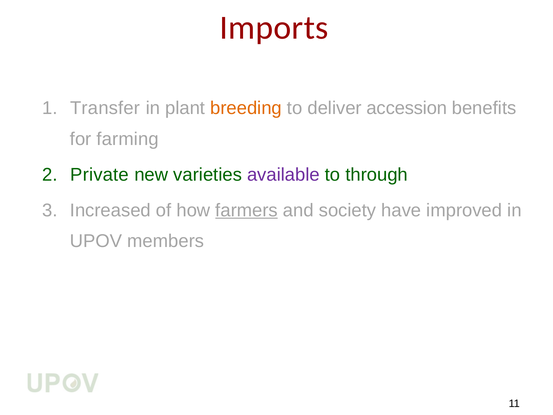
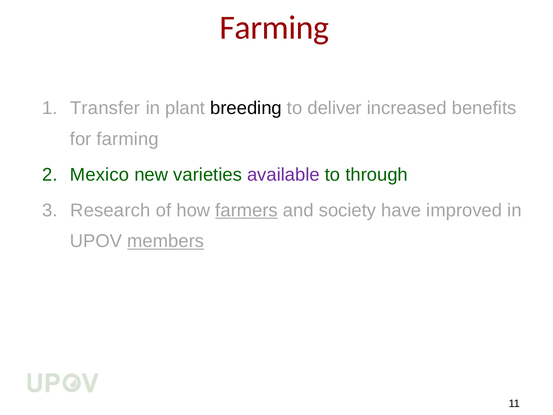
Imports at (274, 28): Imports -> Farming
breeding colour: orange -> black
accession: accession -> increased
Private: Private -> Mexico
Increased: Increased -> Research
members underline: none -> present
